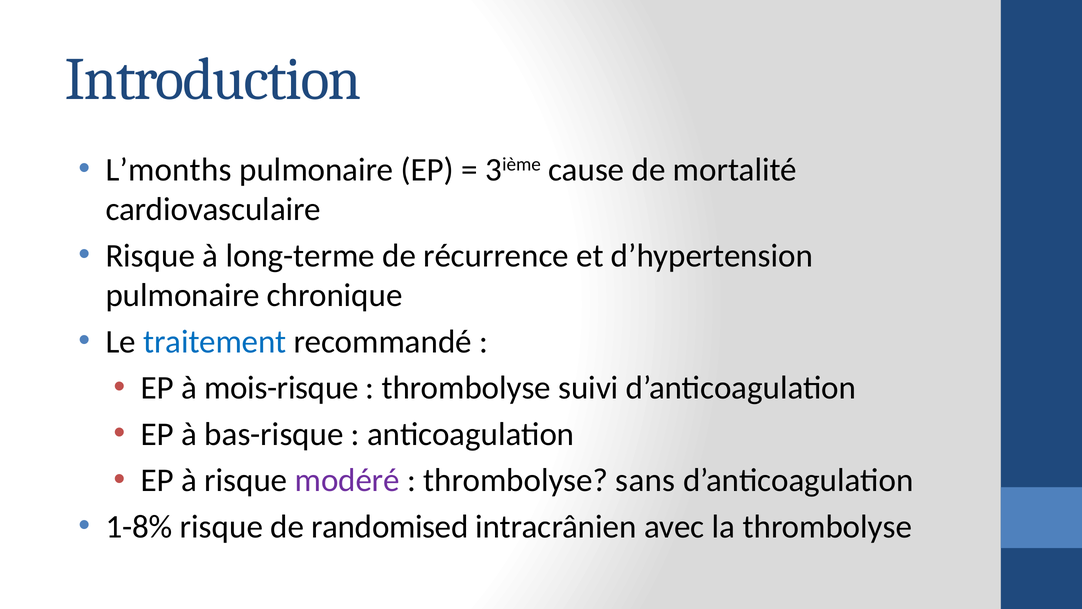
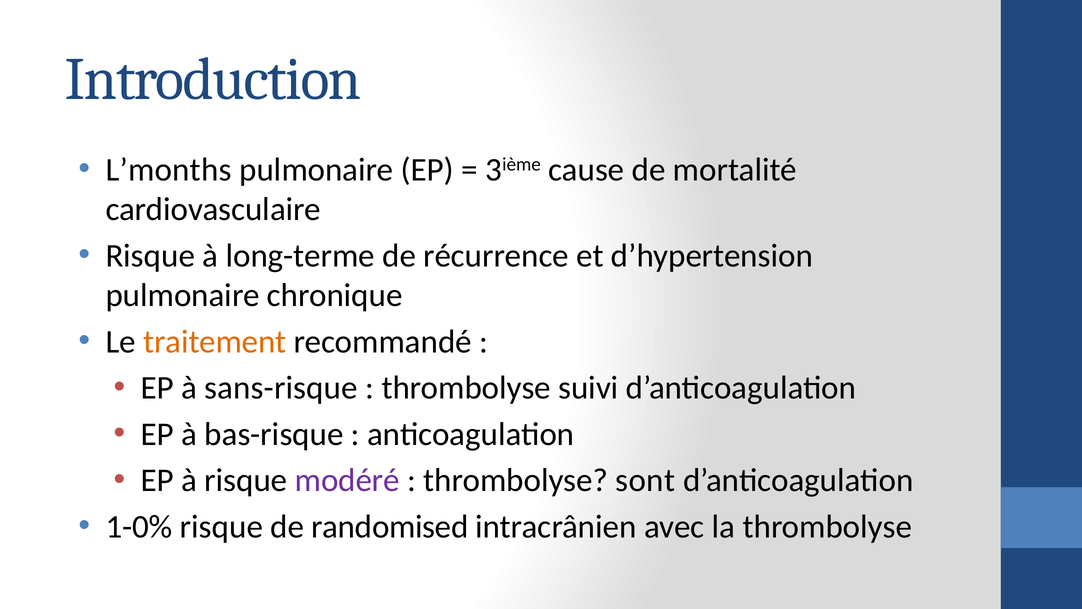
traitement colour: blue -> orange
mois-risque: mois-risque -> sans-risque
sans: sans -> sont
1-8%: 1-8% -> 1-0%
